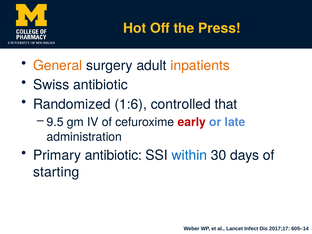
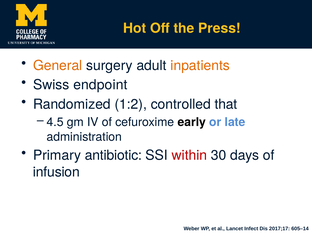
Swiss antibiotic: antibiotic -> endpoint
1:6: 1:6 -> 1:2
9.5: 9.5 -> 4.5
early colour: red -> black
within colour: blue -> red
starting: starting -> infusion
